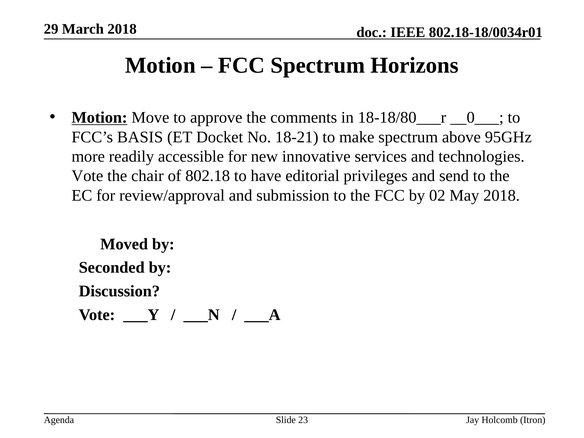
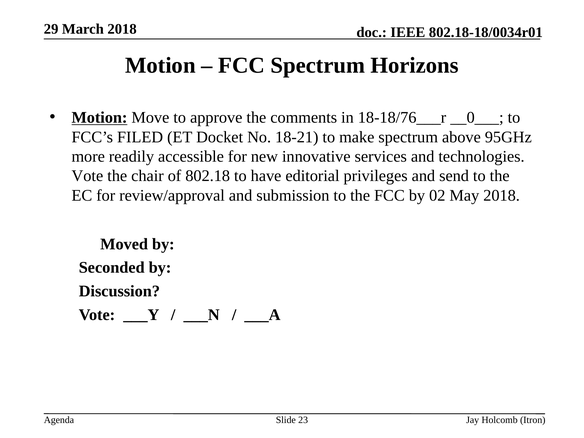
18-18/80___r: 18-18/80___r -> 18-18/76___r
BASIS: BASIS -> FILED
